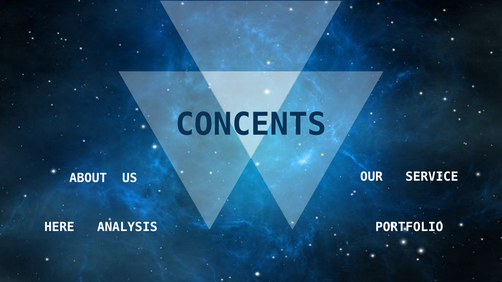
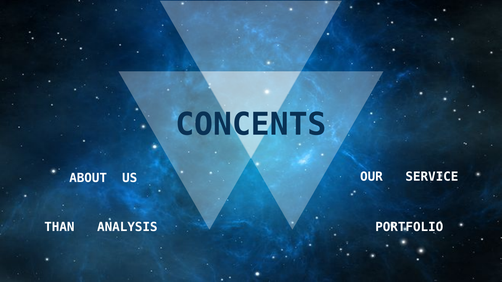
HERE: HERE -> THAN
